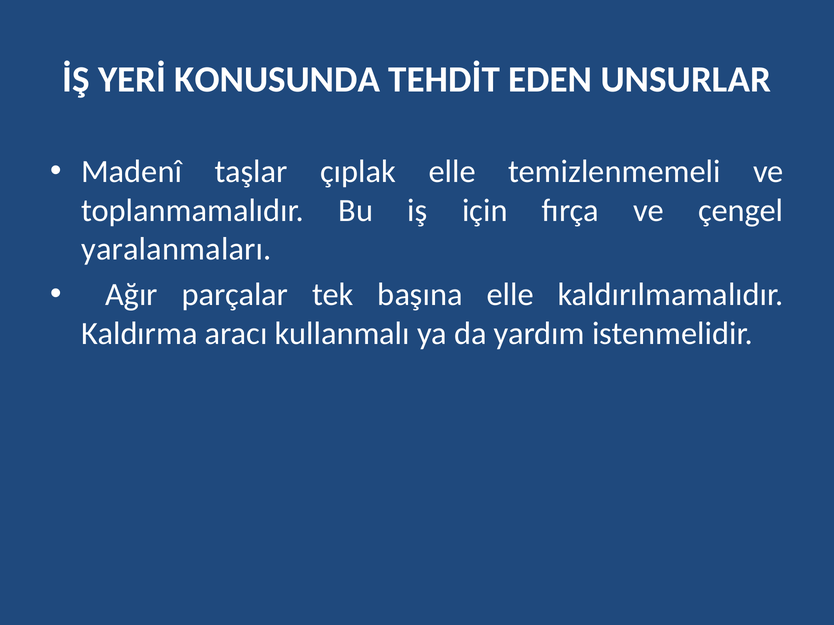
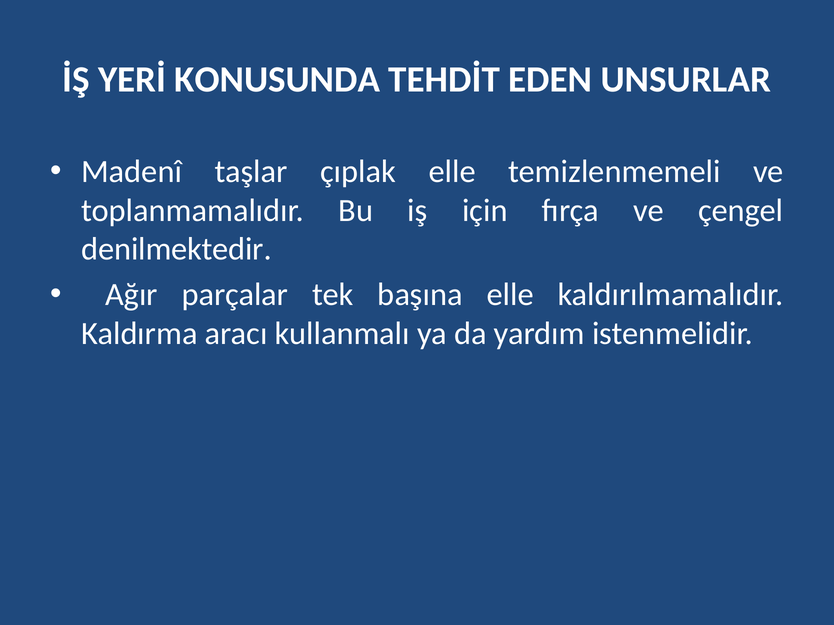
yaralanmaları: yaralanmaları -> denilmektedir
